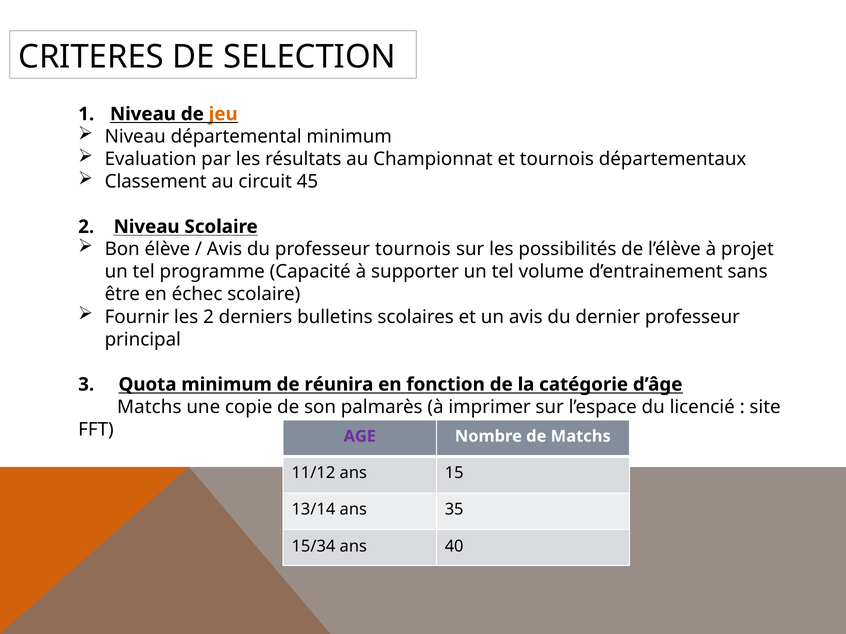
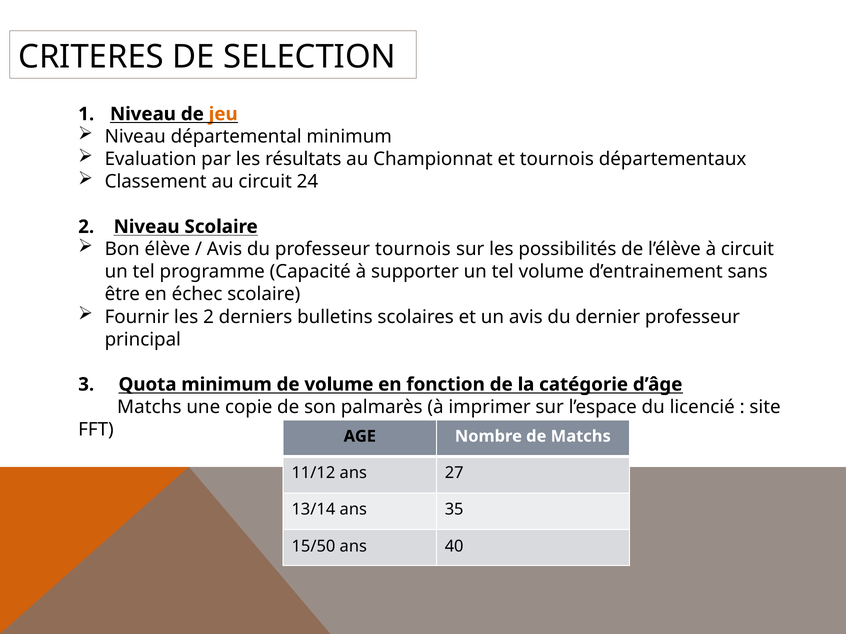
45: 45 -> 24
à projet: projet -> circuit
de réunira: réunira -> volume
AGE colour: purple -> black
15: 15 -> 27
15/34: 15/34 -> 15/50
